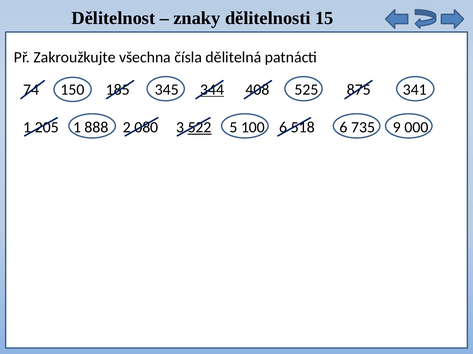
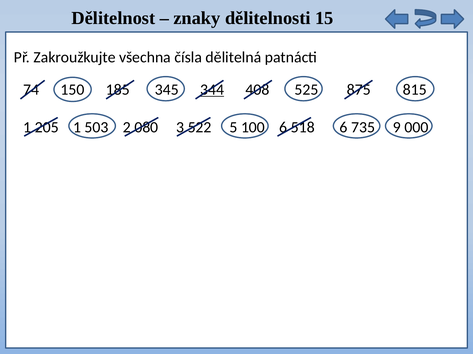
341: 341 -> 815
888: 888 -> 503
522 underline: present -> none
